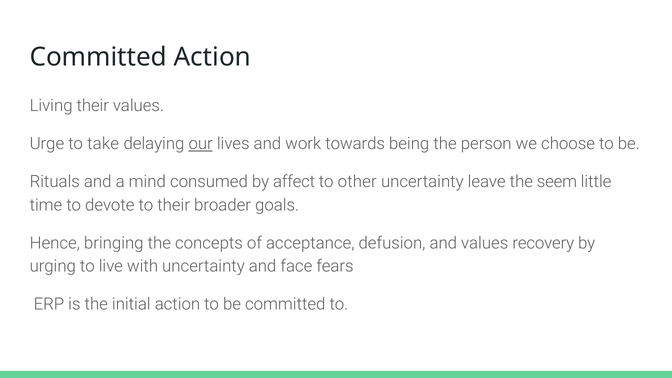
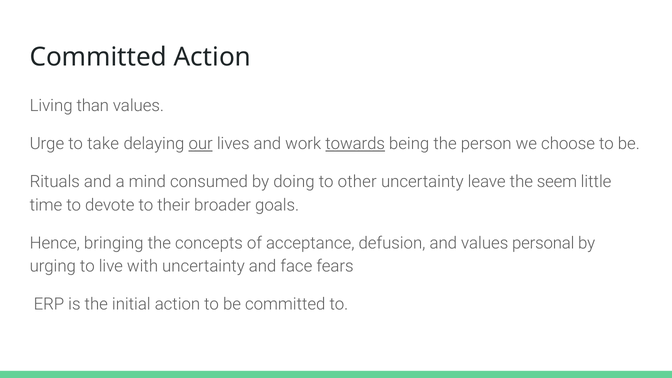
Living their: their -> than
towards underline: none -> present
affect: affect -> doing
recovery: recovery -> personal
